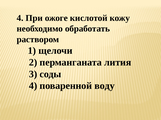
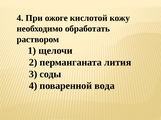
воду: воду -> вода
